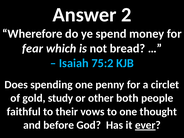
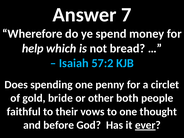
2: 2 -> 7
fear: fear -> help
75:2: 75:2 -> 57:2
study: study -> bride
